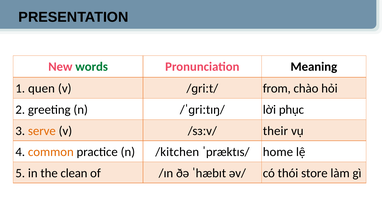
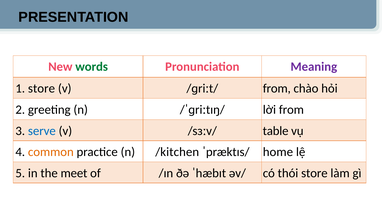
Meaning colour: black -> purple
1 quen: quen -> store
lời phục: phục -> from
serve colour: orange -> blue
their: their -> table
clean: clean -> meet
